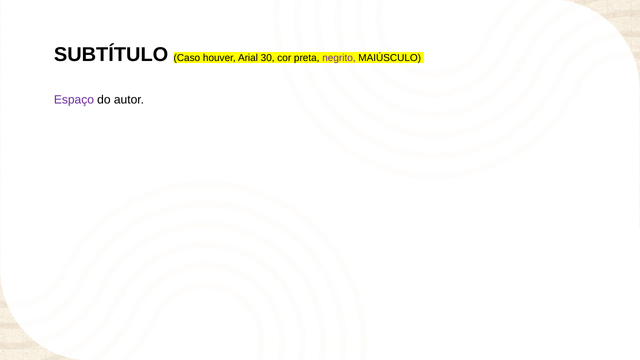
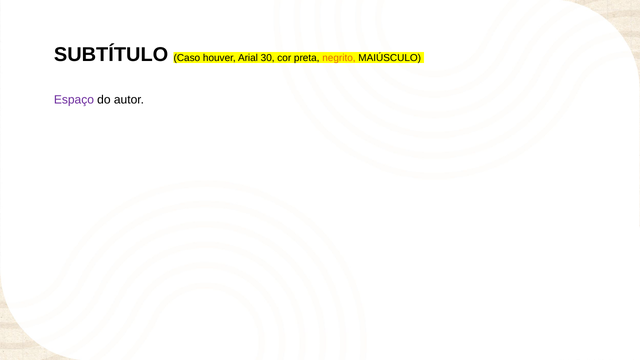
negrito colour: purple -> orange
